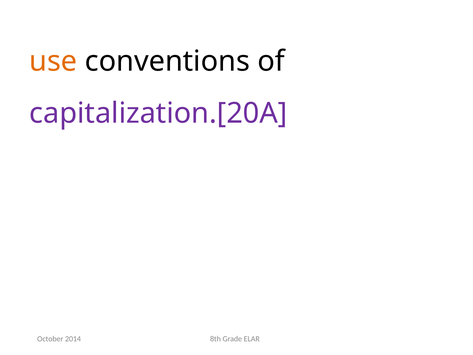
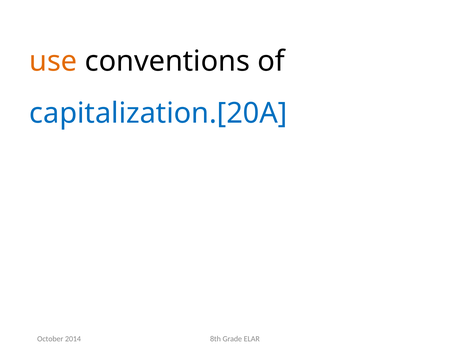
capitalization.[20A colour: purple -> blue
